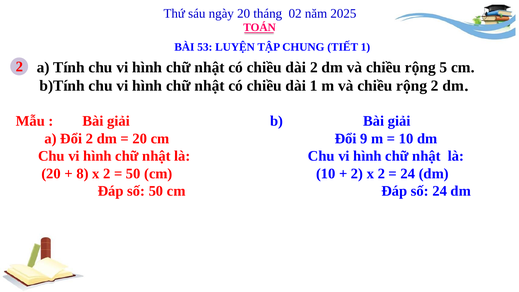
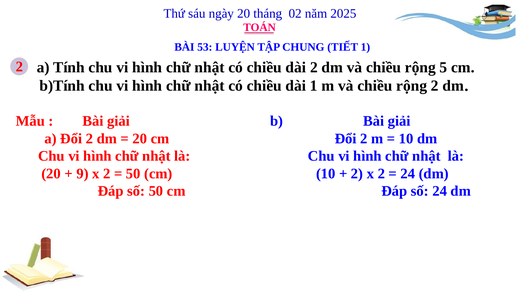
9 at (364, 138): 9 -> 2
8: 8 -> 9
